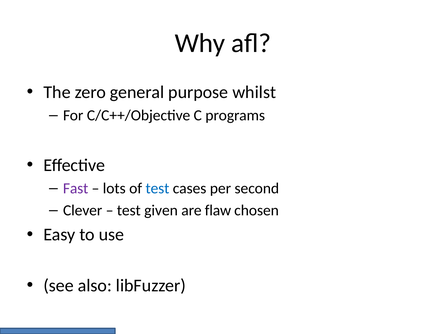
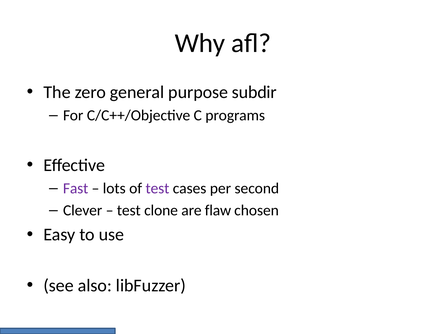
whilst: whilst -> subdir
test at (157, 189) colour: blue -> purple
given: given -> clone
